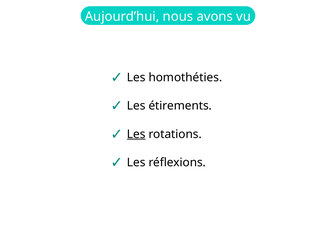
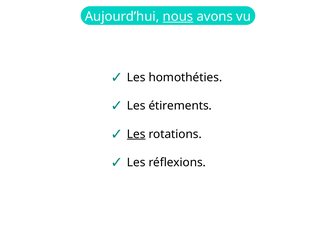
nous underline: none -> present
